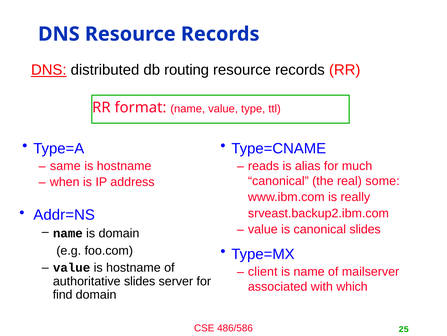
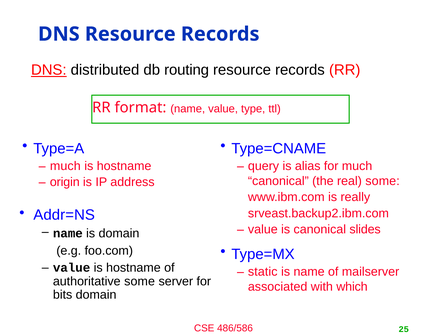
same at (65, 166): same -> much
reads: reads -> query
when: when -> origin
client: client -> static
authoritative slides: slides -> some
find: find -> bits
